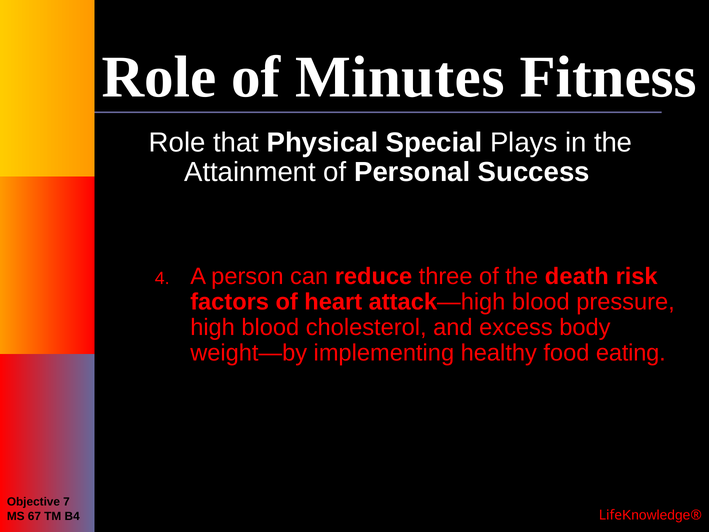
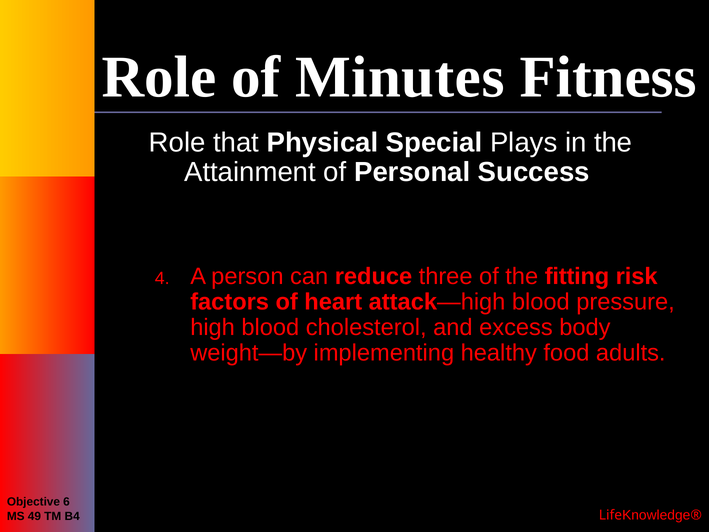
death: death -> fitting
eating: eating -> adults
7: 7 -> 6
67: 67 -> 49
